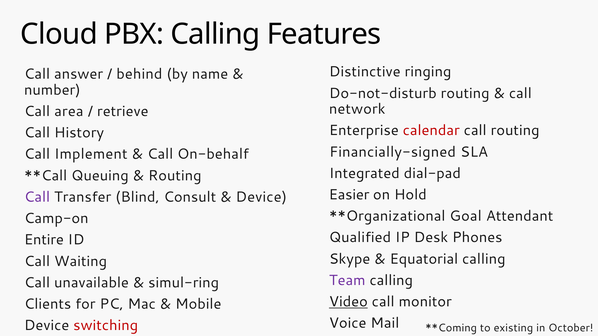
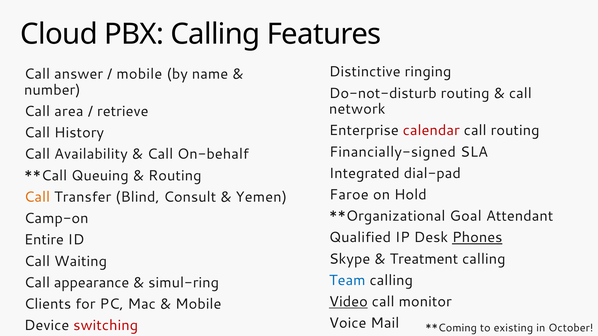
behind at (139, 74): behind -> mobile
Implement: Implement -> Availability
Easier: Easier -> Faroe
Call at (37, 197) colour: purple -> orange
Device at (261, 197): Device -> Yemen
Phones underline: none -> present
Equatorial: Equatorial -> Treatment
Team colour: purple -> blue
unavailable: unavailable -> appearance
